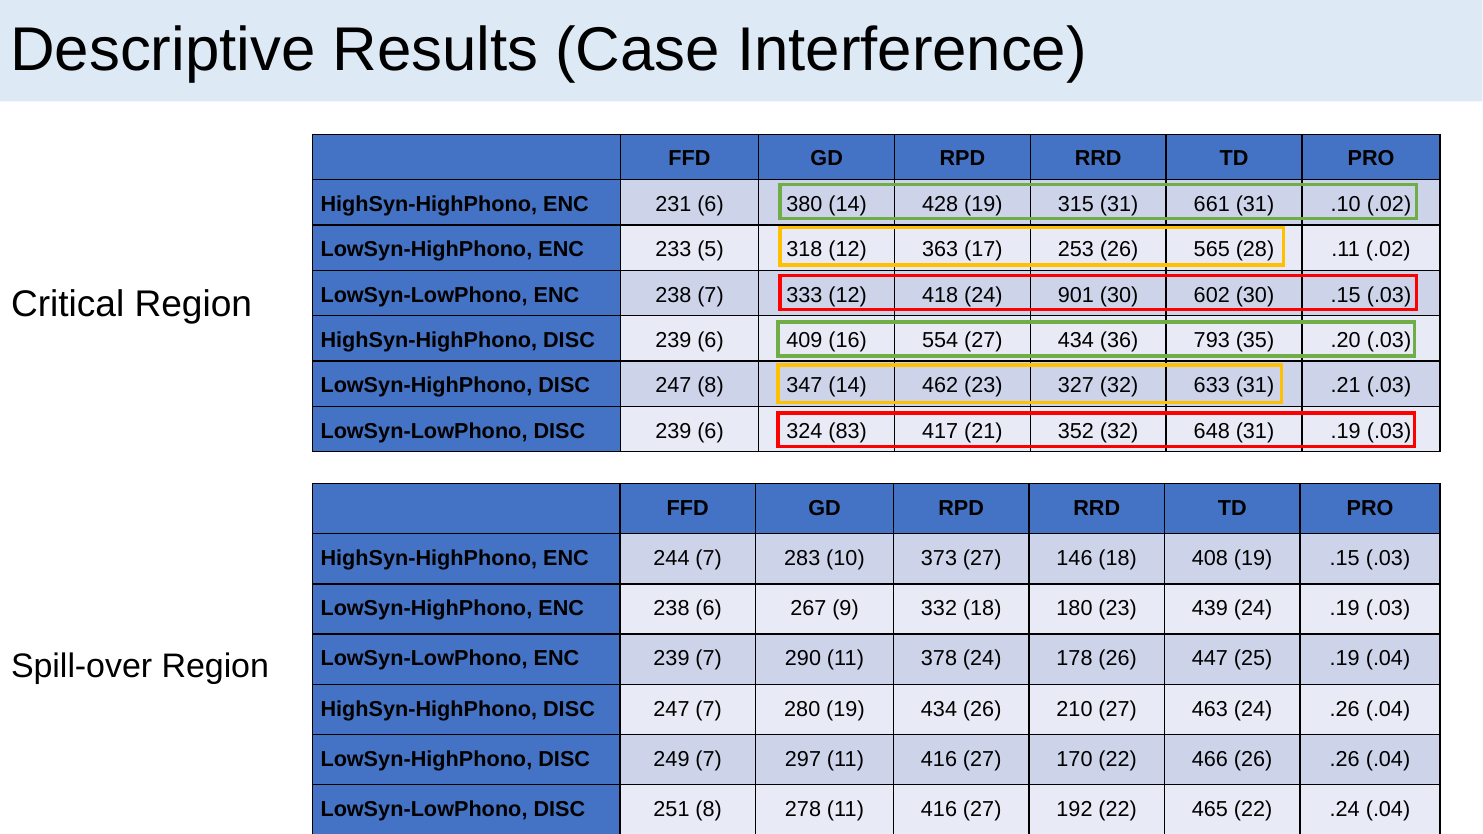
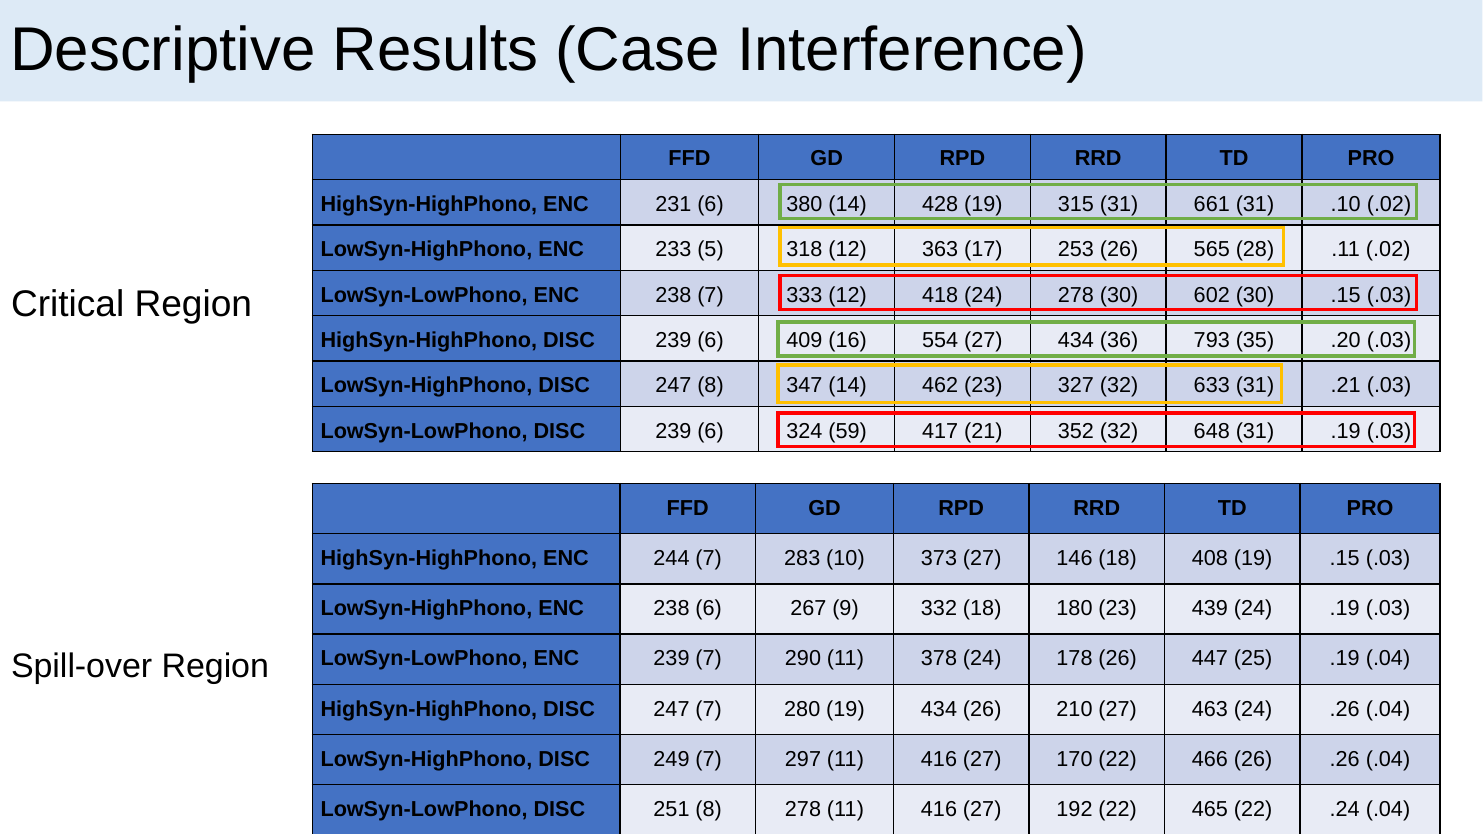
24 901: 901 -> 278
83: 83 -> 59
